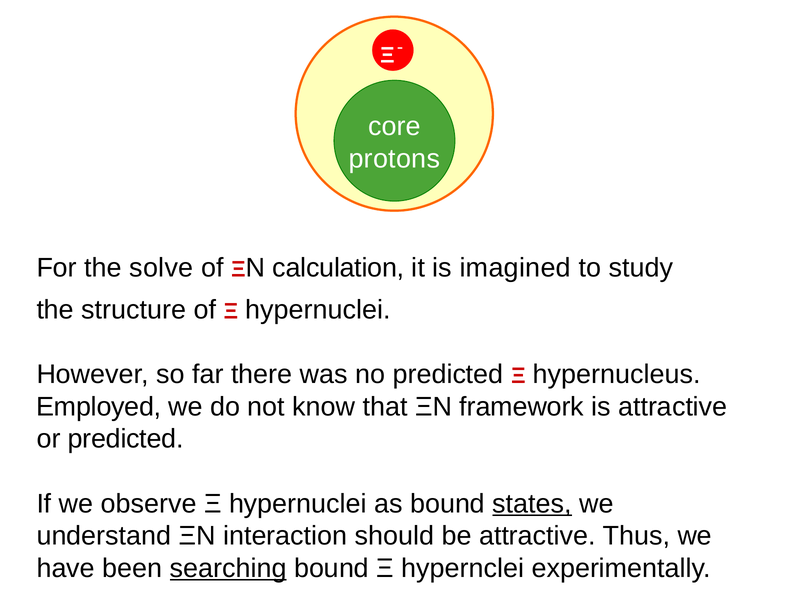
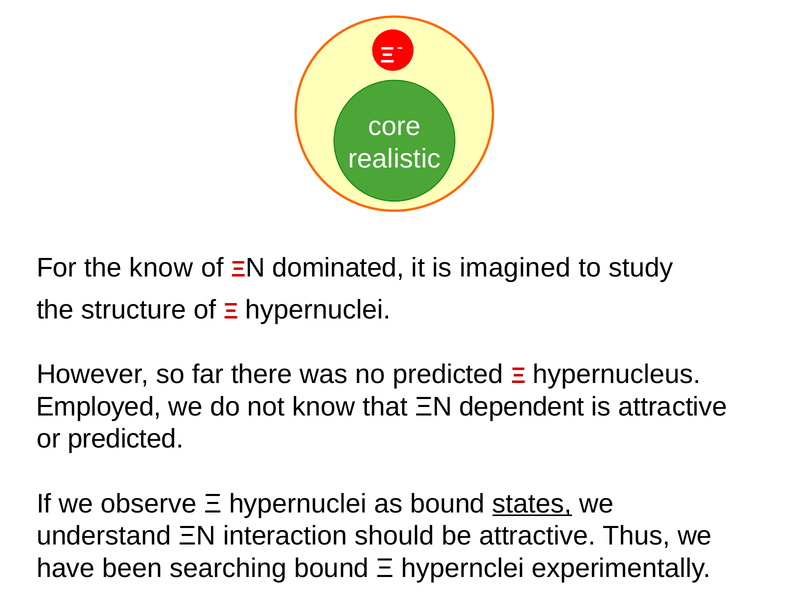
protons: protons -> realistic
the solve: solve -> know
calculation: calculation -> dominated
framework: framework -> dependent
searching underline: present -> none
